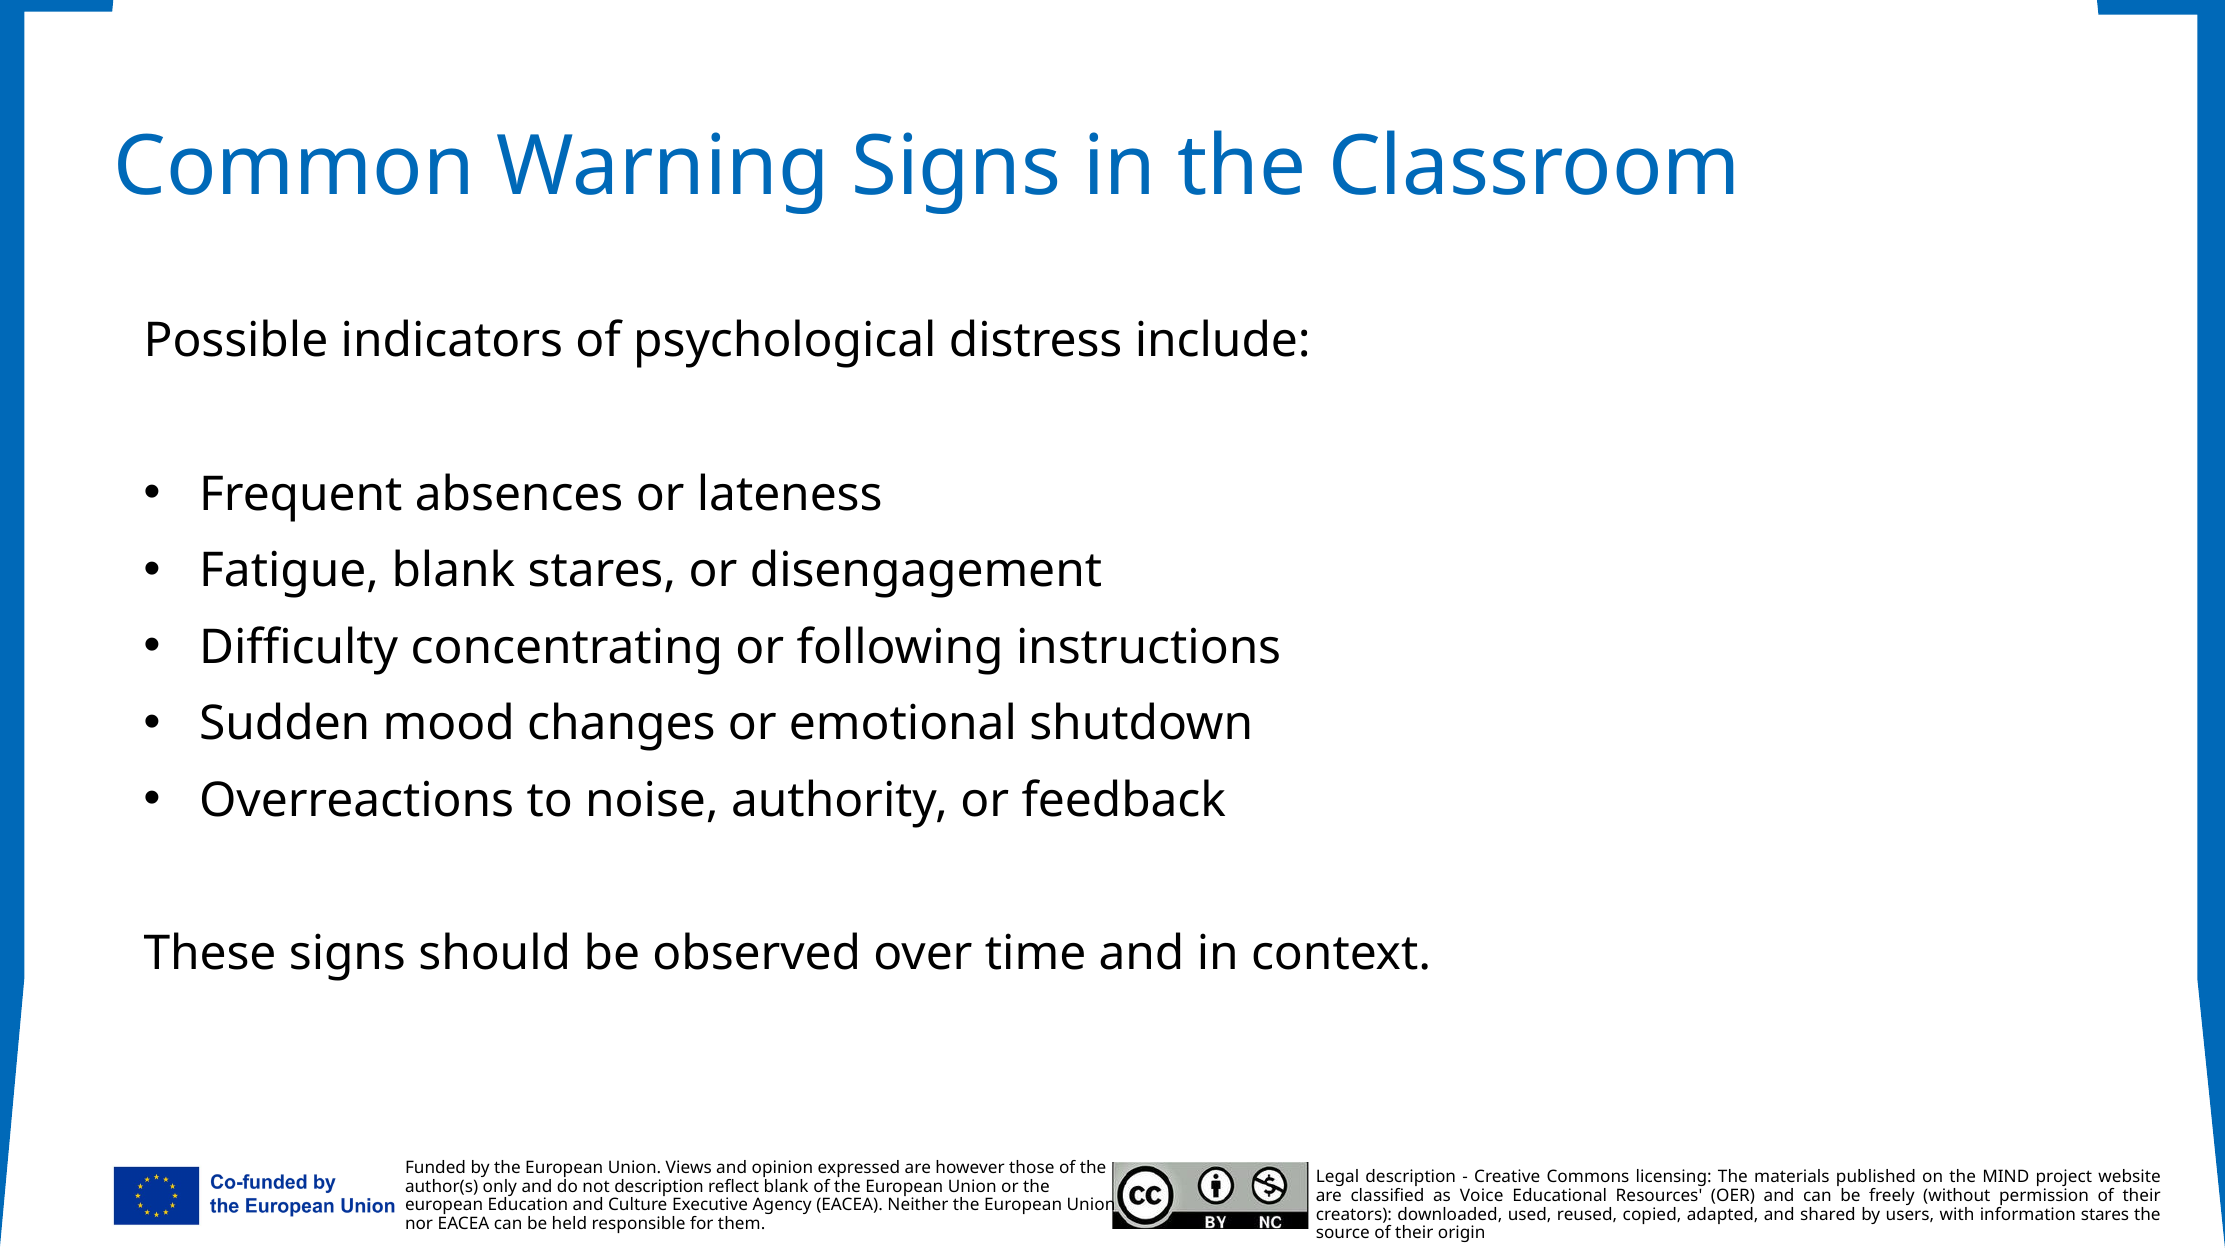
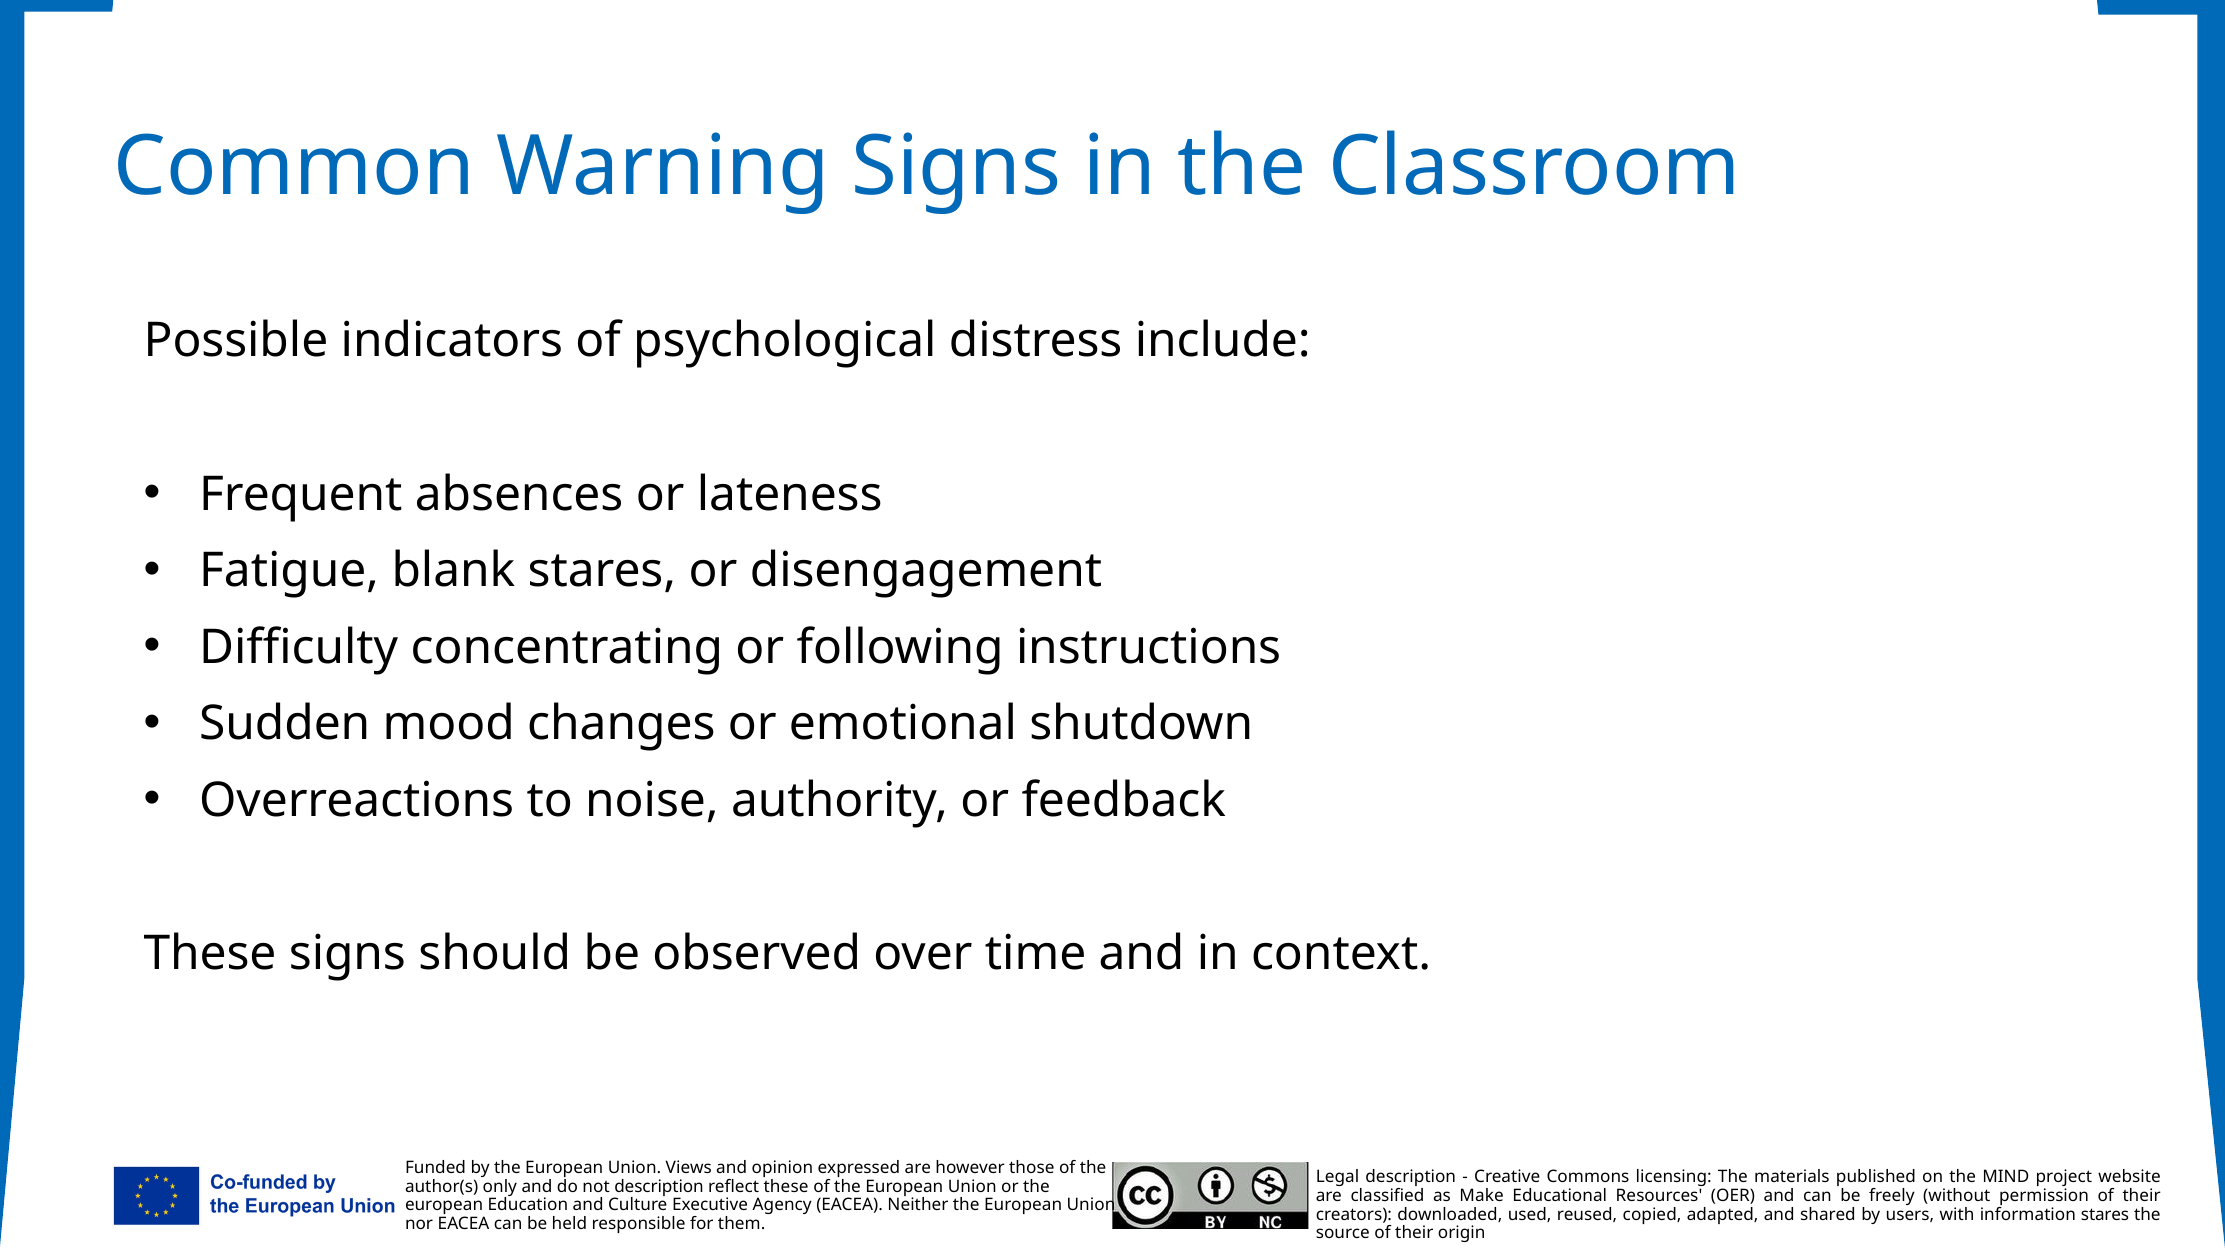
reflect blank: blank -> these
Voice: Voice -> Make
